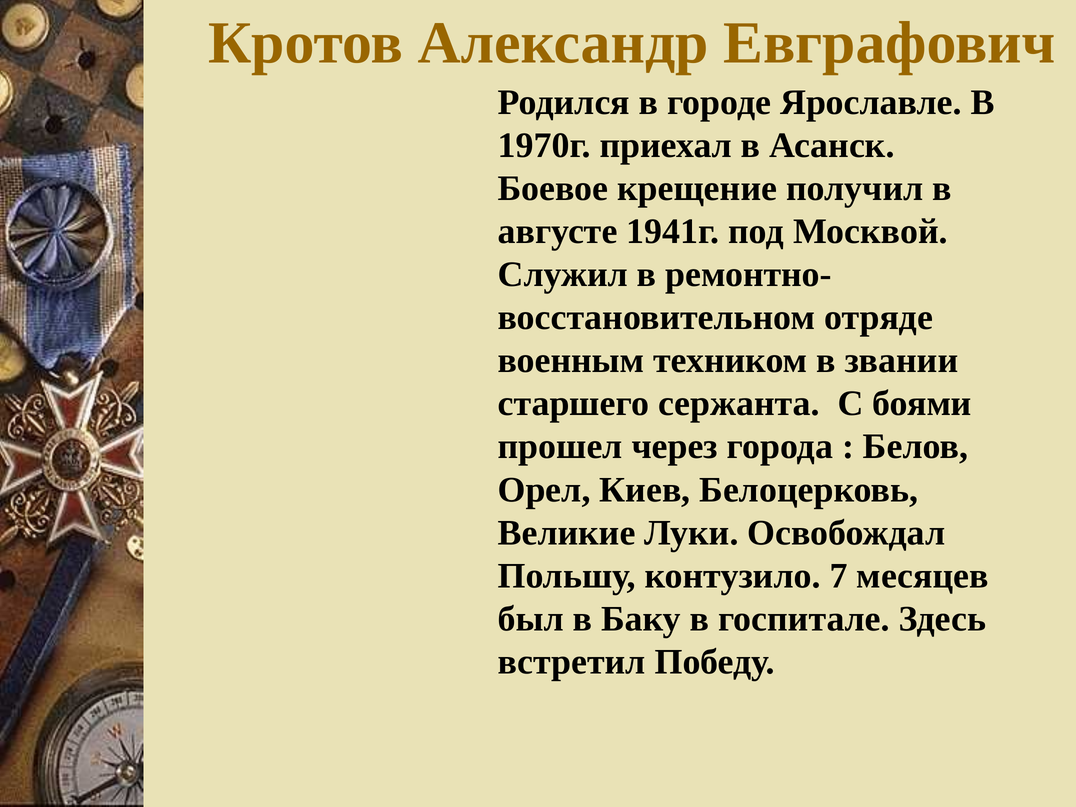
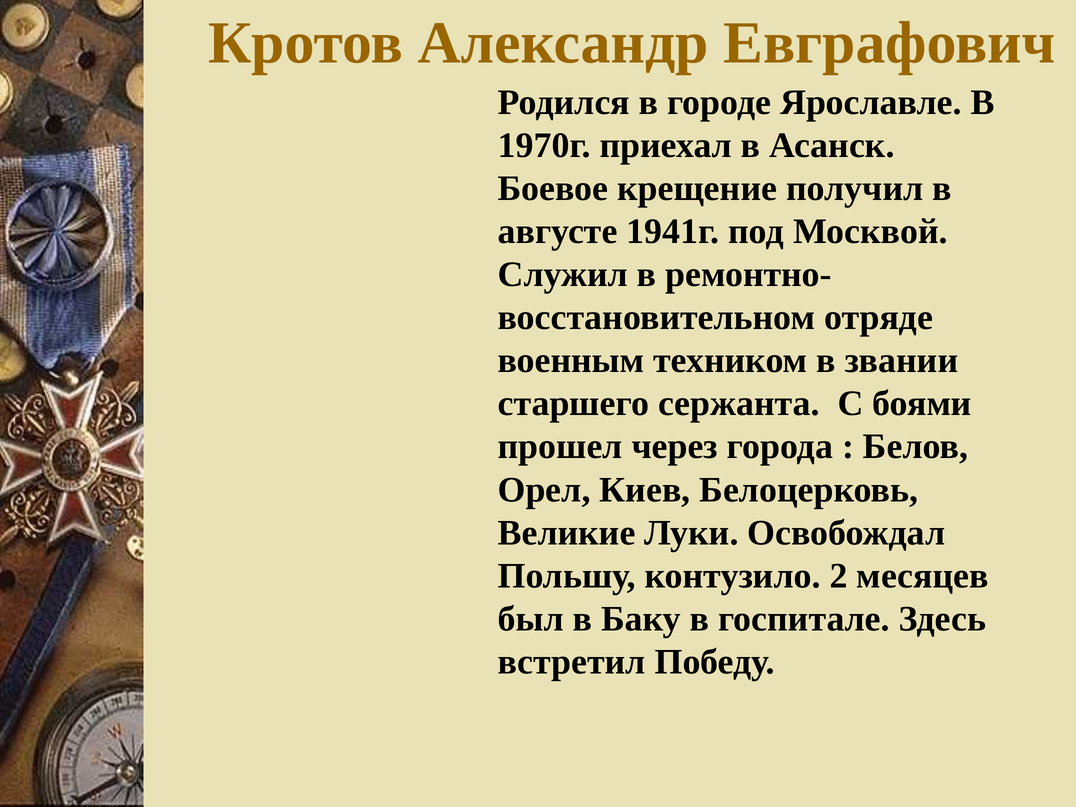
7: 7 -> 2
